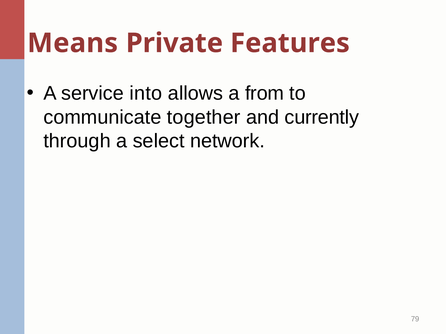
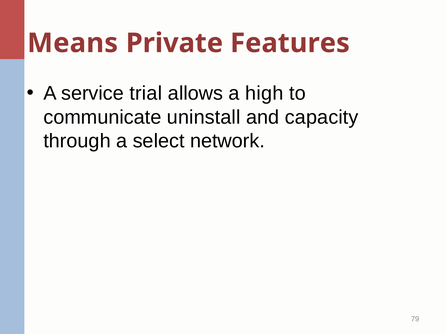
into: into -> trial
from: from -> high
together: together -> uninstall
currently: currently -> capacity
